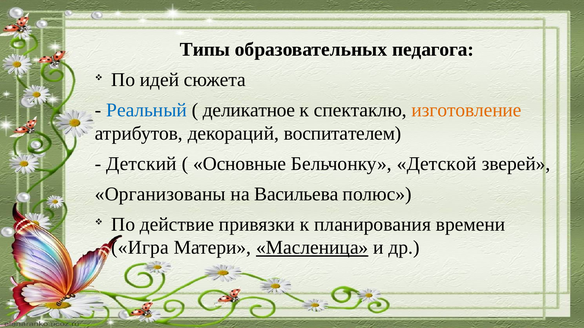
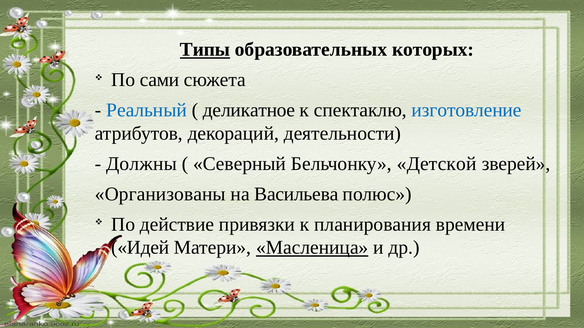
Типы underline: none -> present
педагога: педагога -> которых
идей: идей -> сами
изготовление colour: orange -> blue
воспитателем: воспитателем -> деятельности
Детский: Детский -> Должны
Основные: Основные -> Северный
Игра: Игра -> Идей
